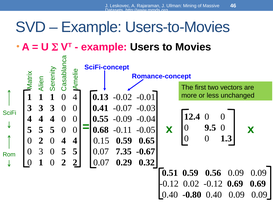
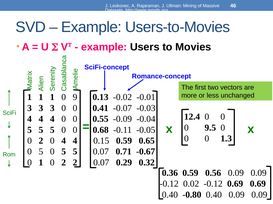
1 0 4: 4 -> 9
3 at (41, 152): 3 -> 5
7.35: 7.35 -> 0.71
0.51: 0.51 -> 0.36
